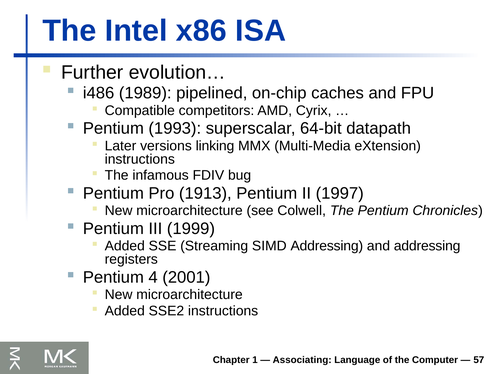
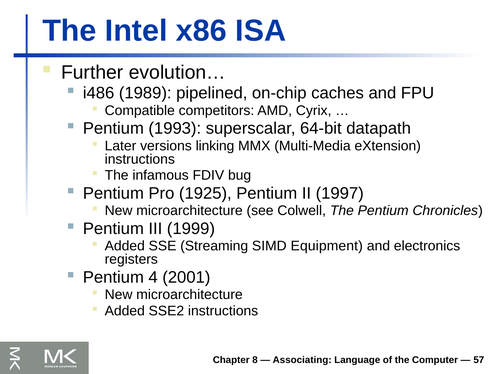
1913: 1913 -> 1925
SIMD Addressing: Addressing -> Equipment
and addressing: addressing -> electronics
1: 1 -> 8
